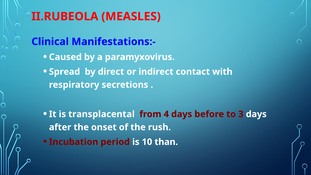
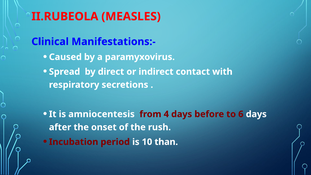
transplacental: transplacental -> amniocentesis
3: 3 -> 6
